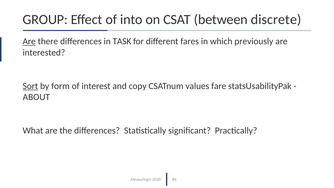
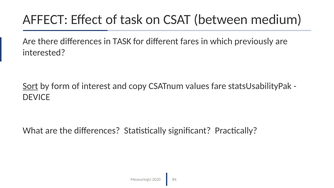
GROUP: GROUP -> AFFECT
of into: into -> task
discrete: discrete -> medium
Are at (29, 41) underline: present -> none
ABOUT: ABOUT -> DEVICE
